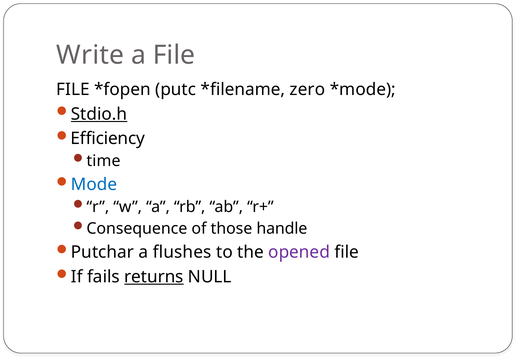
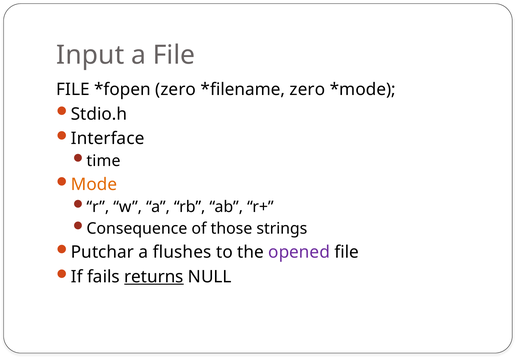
Write: Write -> Input
putc at (176, 89): putc -> zero
Stdio.h underline: present -> none
Efficiency: Efficiency -> Interface
Mode colour: blue -> orange
handle: handle -> strings
